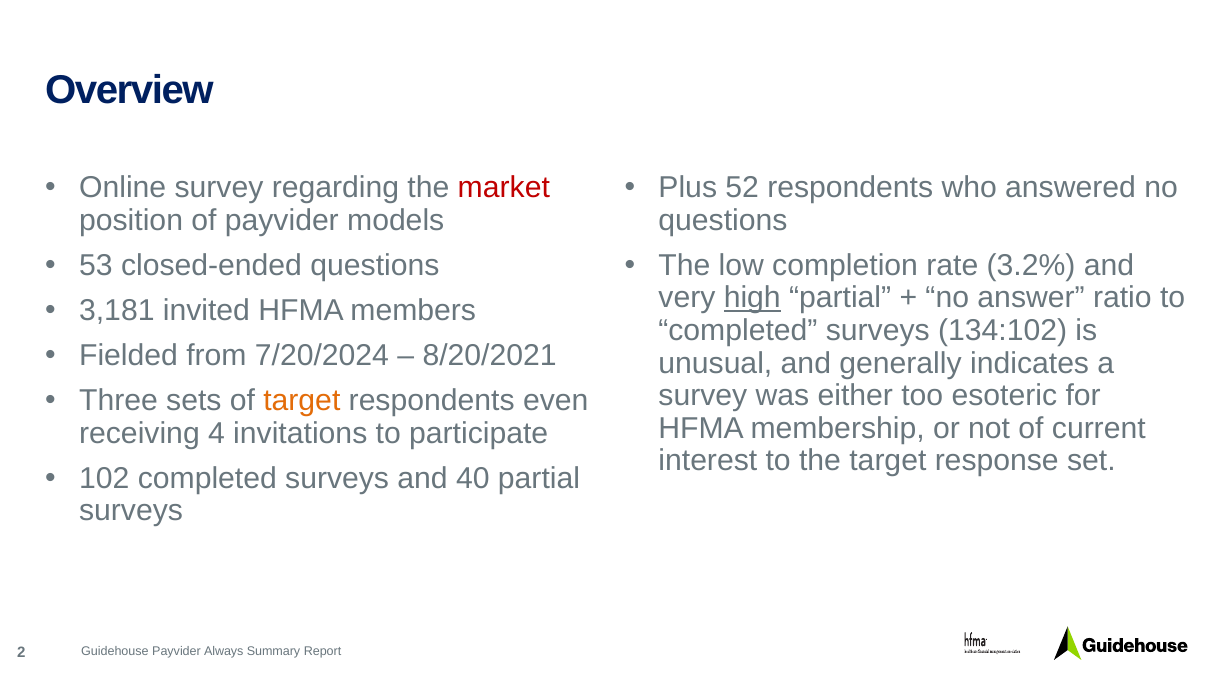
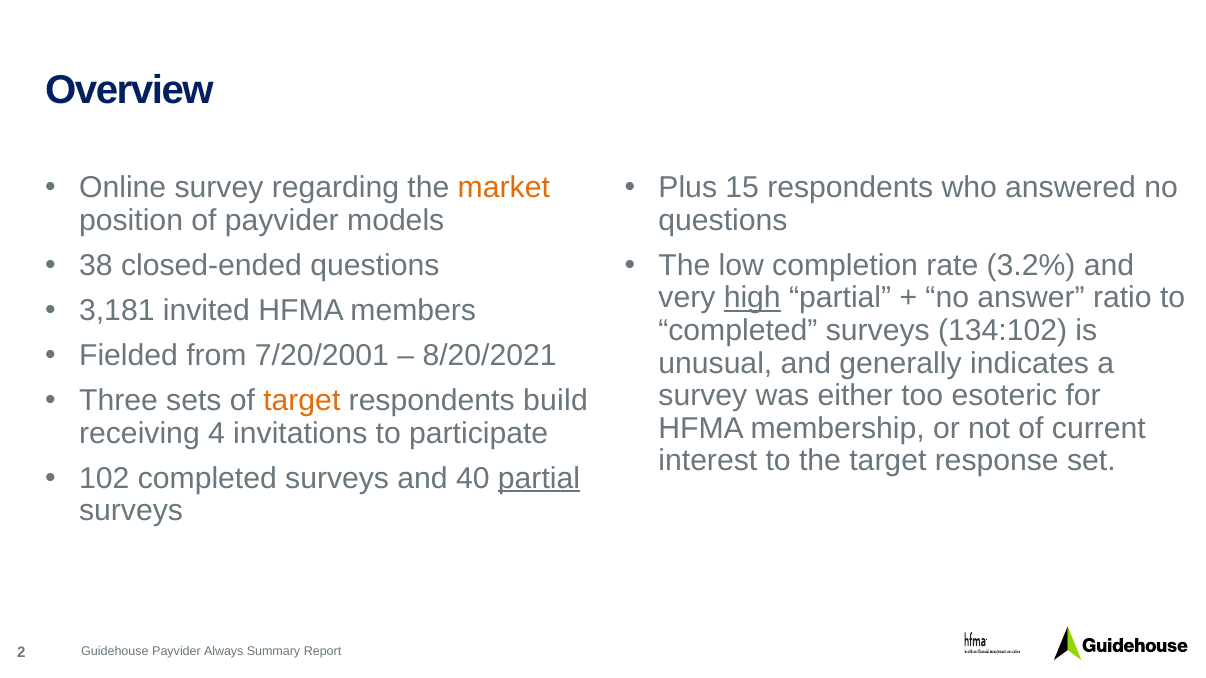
market colour: red -> orange
52: 52 -> 15
53: 53 -> 38
7/20/2024: 7/20/2024 -> 7/20/2001
even: even -> build
partial at (539, 479) underline: none -> present
